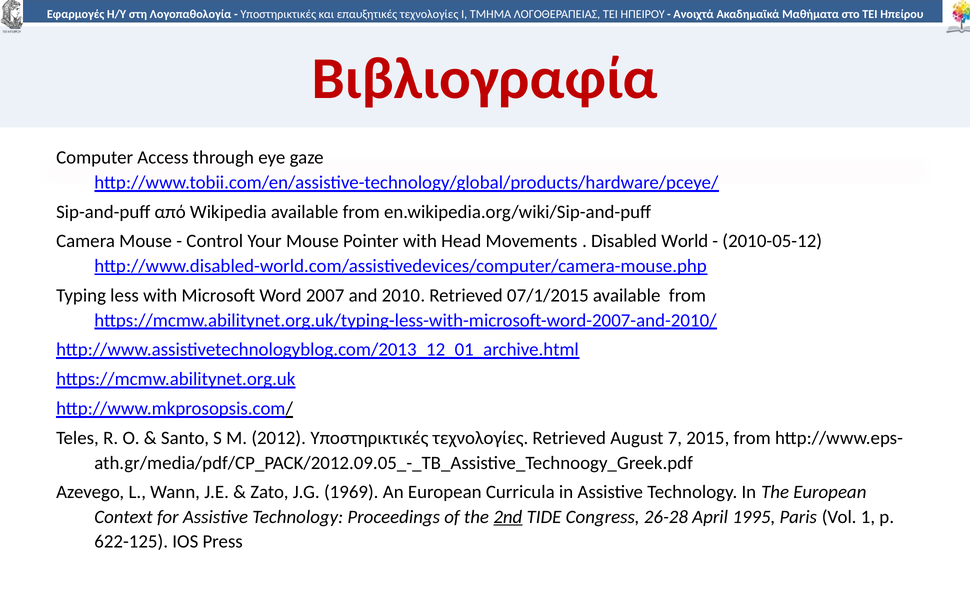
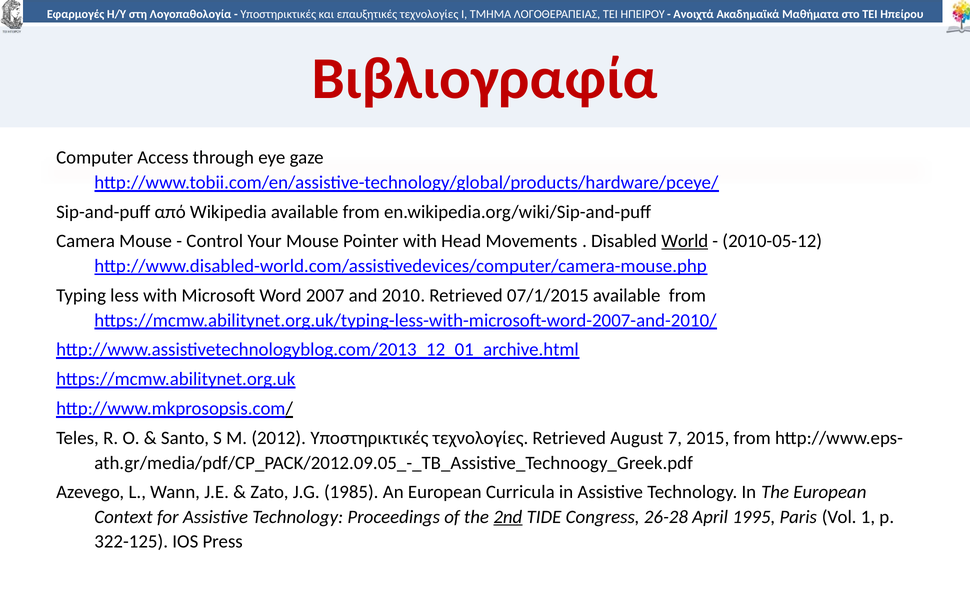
World underline: none -> present
1969: 1969 -> 1985
622-125: 622-125 -> 322-125
